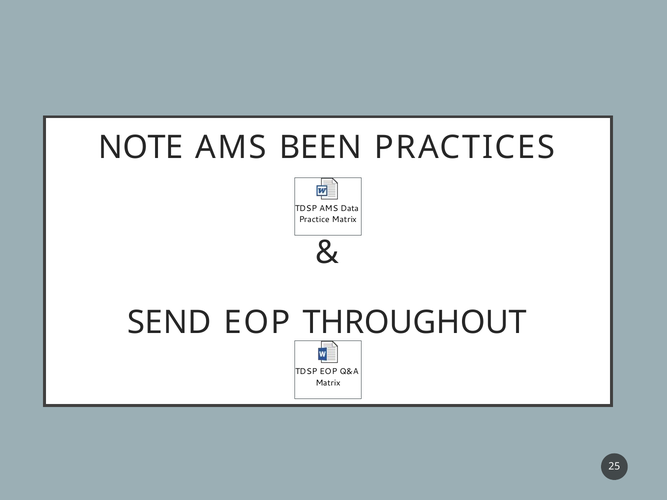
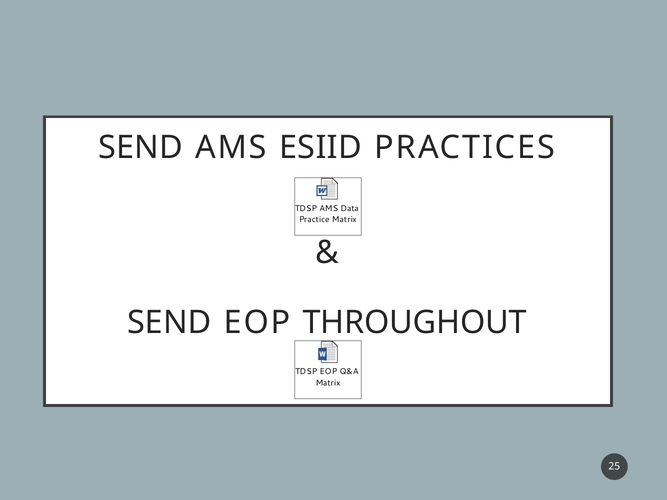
NOTE at (141, 147): NOTE -> SEND
BEEN: BEEN -> ESIID
